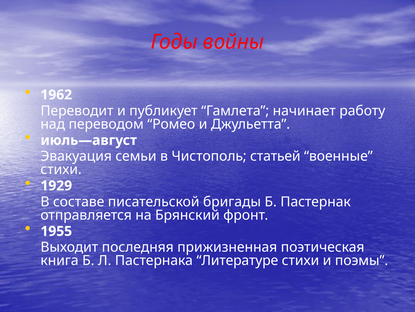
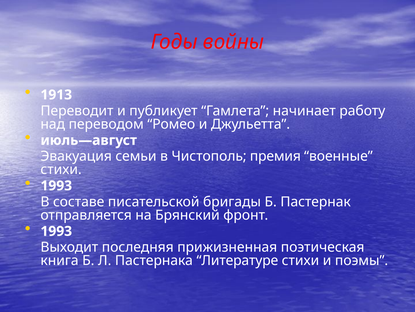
1962: 1962 -> 1913
статьей: статьей -> премия
1929 at (56, 185): 1929 -> 1993
1955 at (56, 231): 1955 -> 1993
